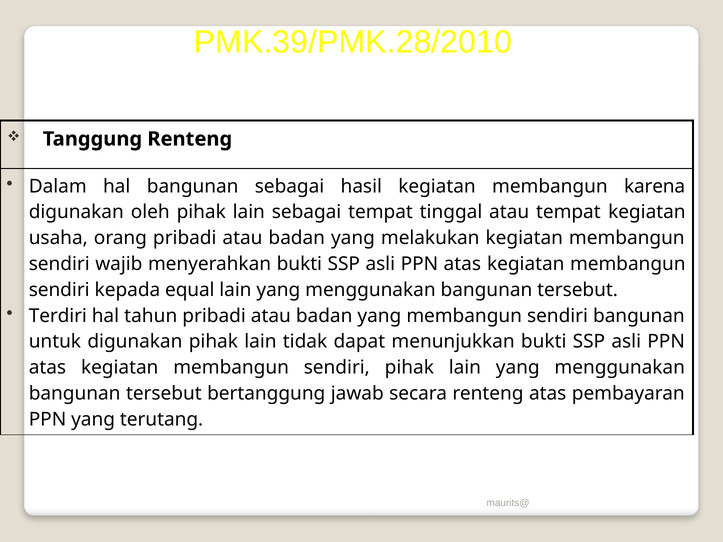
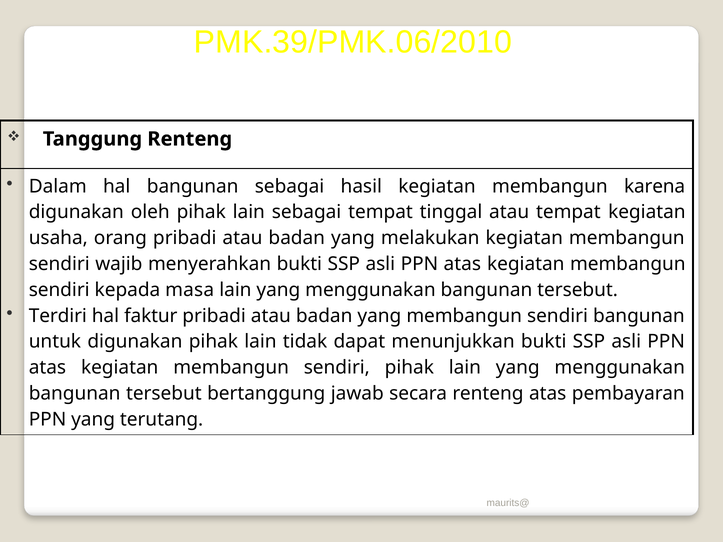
PMK.39/PMK.28/2010: PMK.39/PMK.28/2010 -> PMK.39/PMK.06/2010
equal: equal -> masa
tahun: tahun -> faktur
